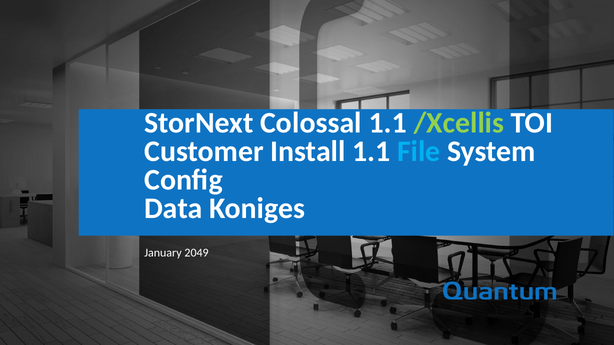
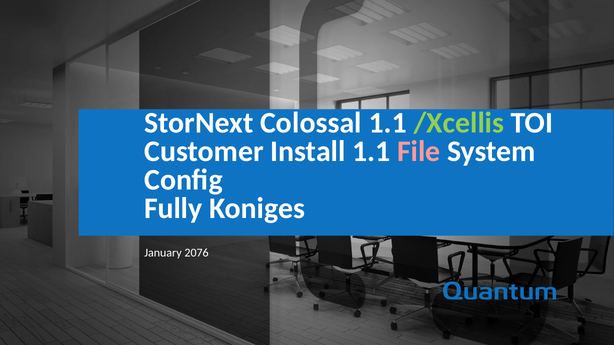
File colour: light blue -> pink
Data: Data -> Fully
2049: 2049 -> 2076
